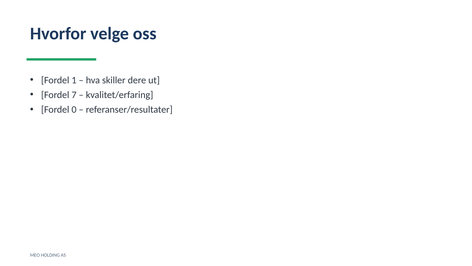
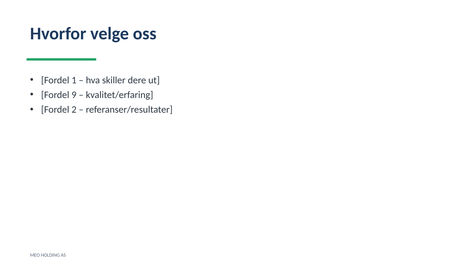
7: 7 -> 9
0: 0 -> 2
